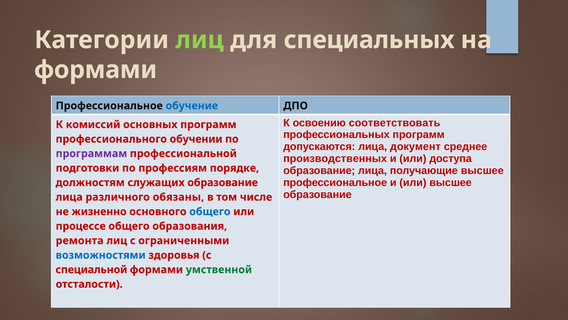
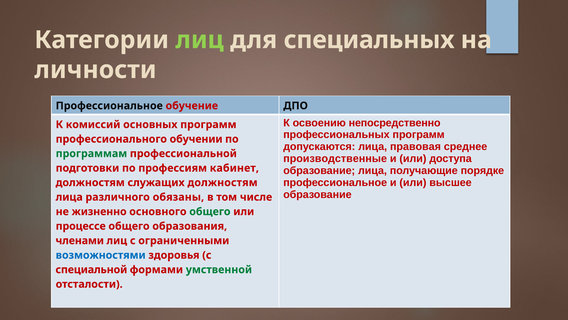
формами at (96, 70): формами -> личности
обучение colour: blue -> red
соответствовать: соответствовать -> непосредственно
документ: документ -> правовая
программам colour: purple -> green
производственных: производственных -> производственные
получающие высшее: высшее -> порядке
порядке: порядке -> кабинет
служащих образование: образование -> должностям
общего at (210, 211) colour: blue -> green
ремонта: ремонта -> членами
